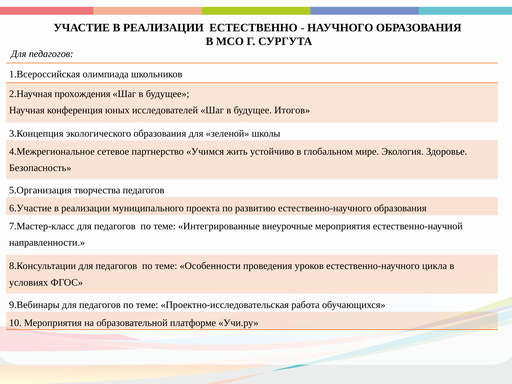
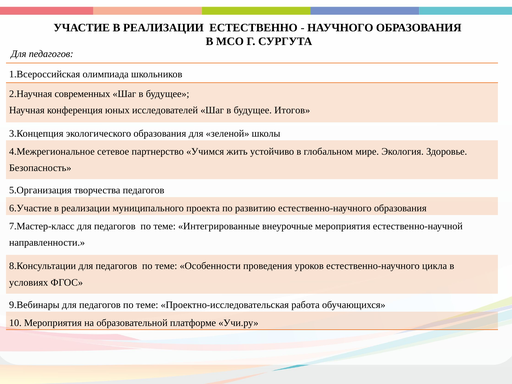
прохождения: прохождения -> современных
